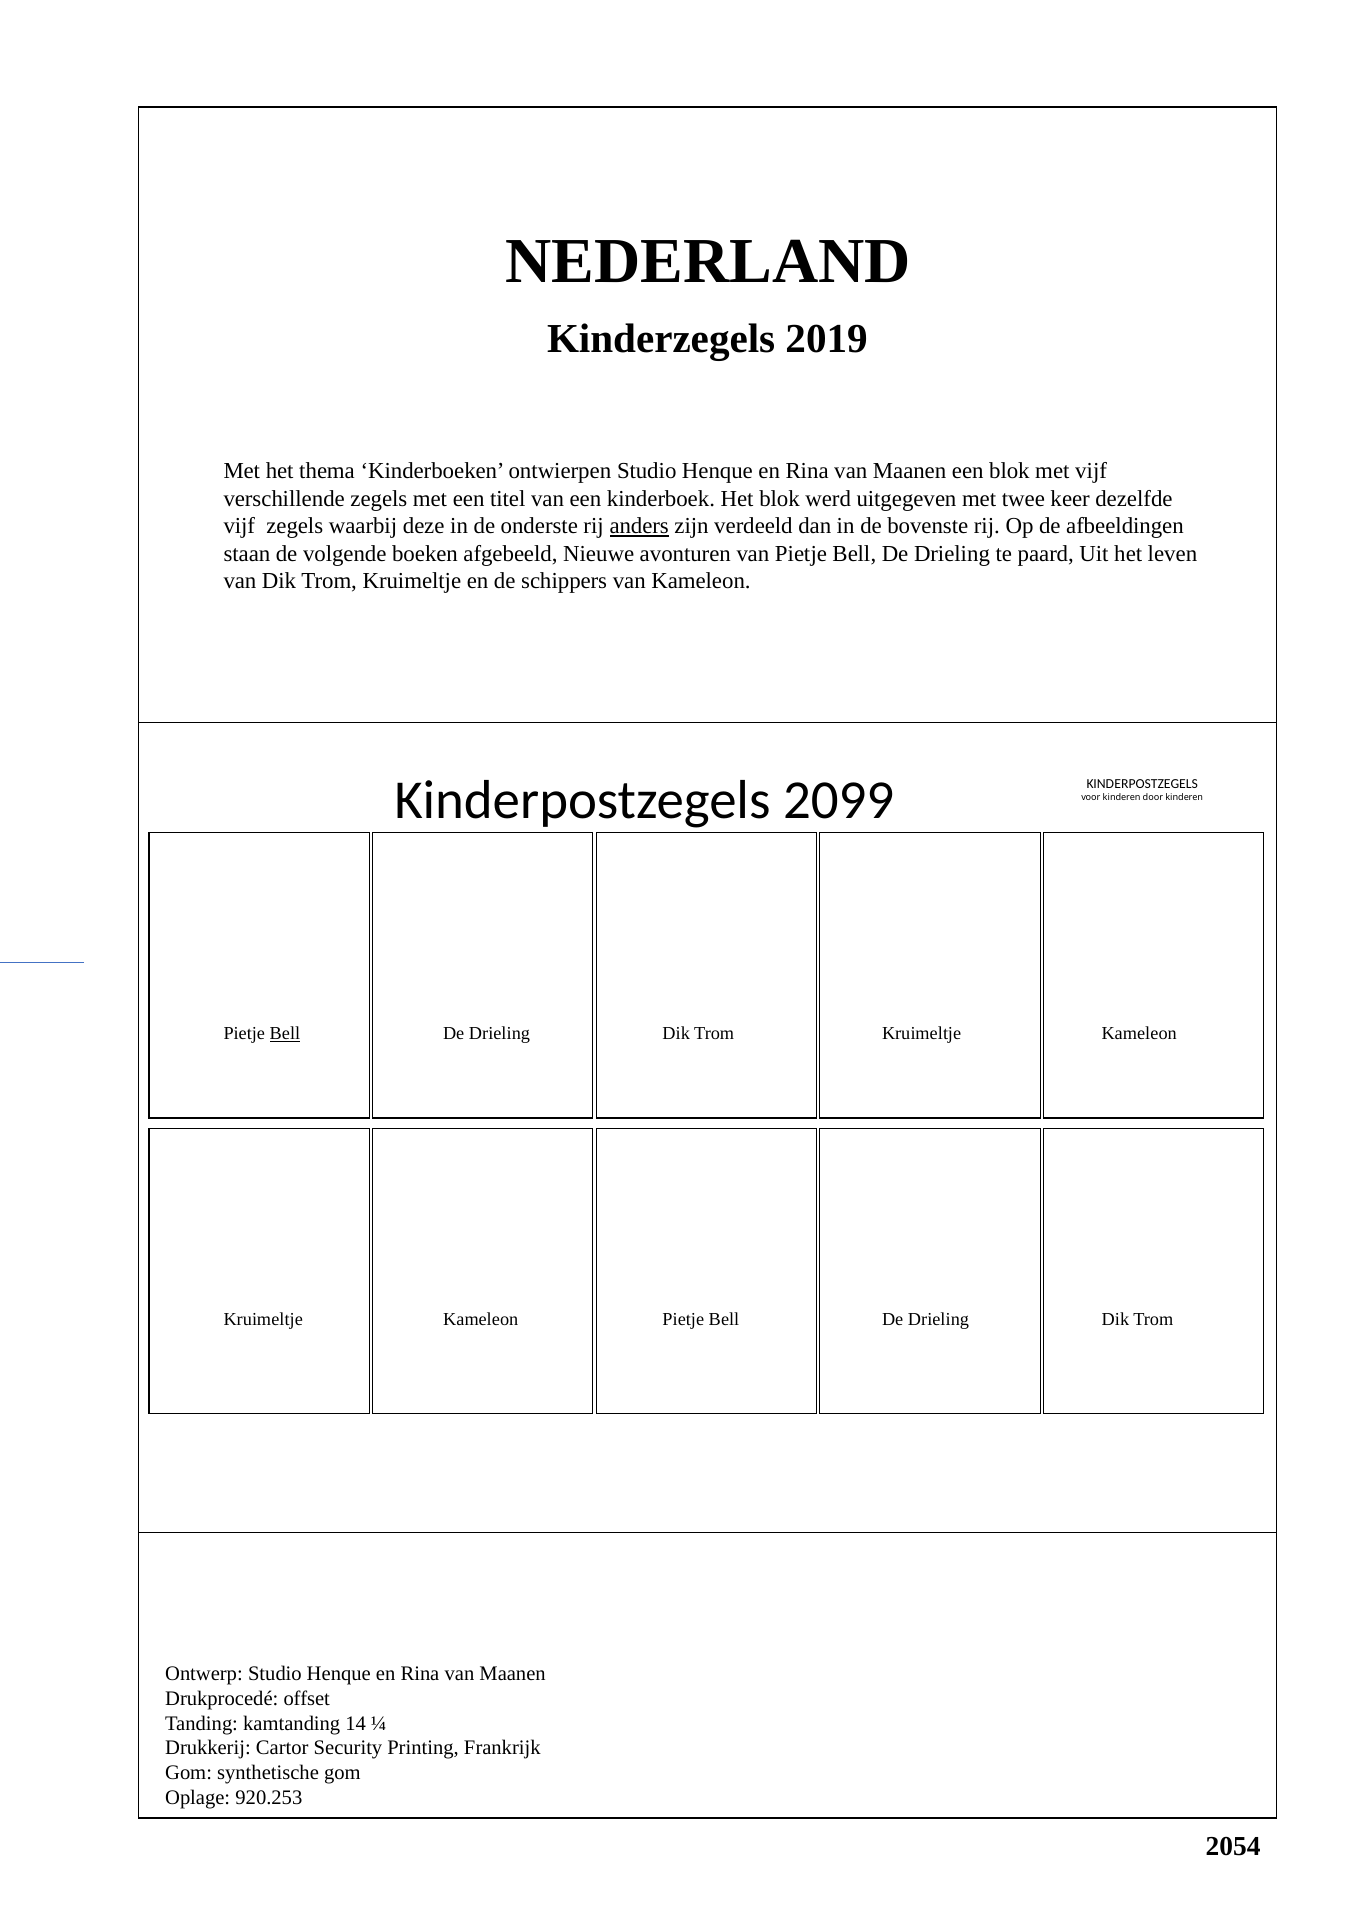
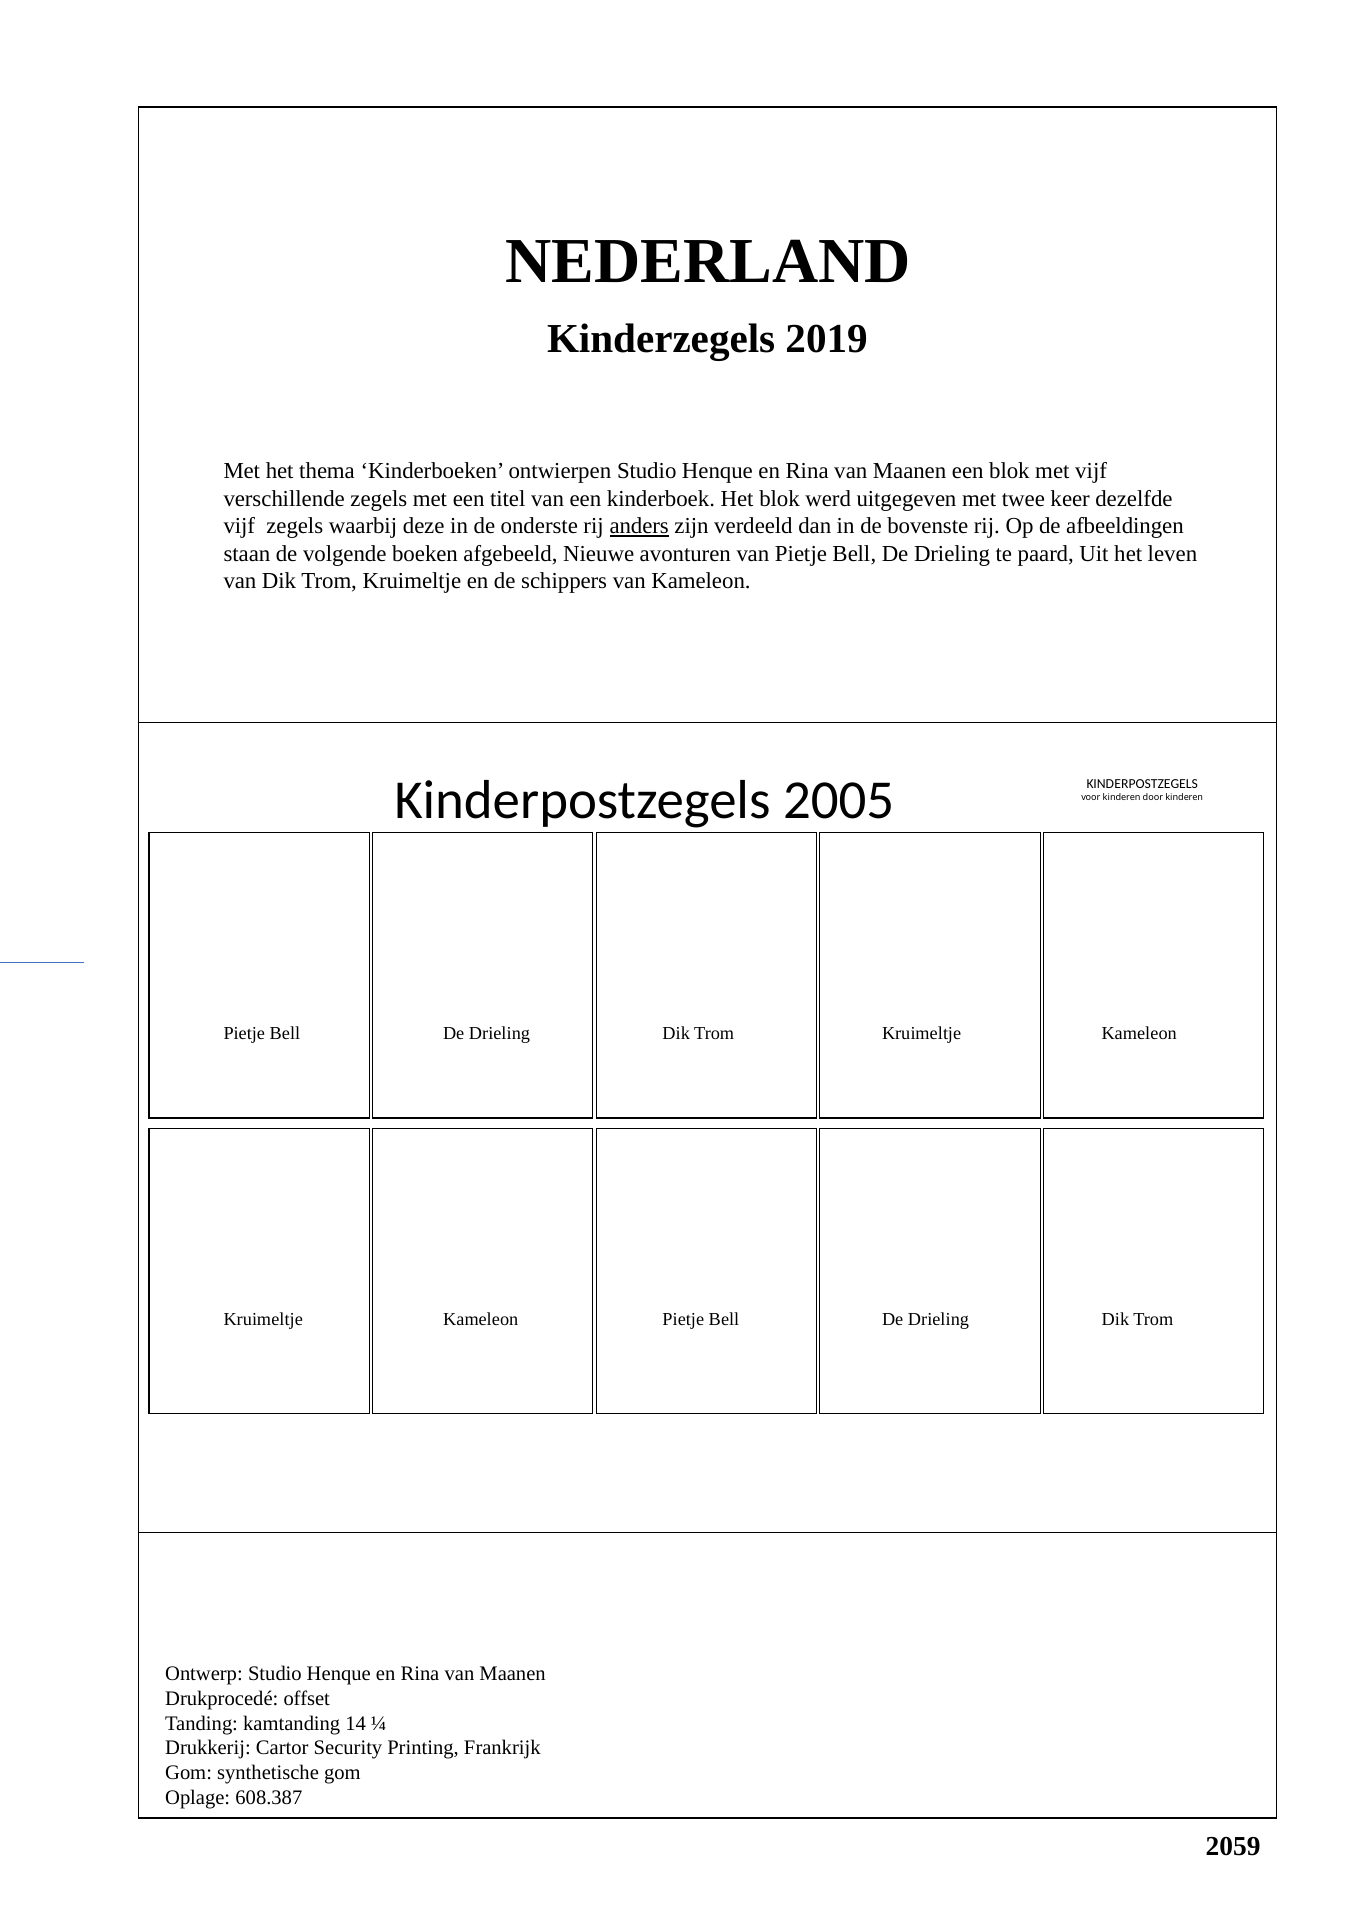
2099: 2099 -> 2005
Bell at (285, 1034) underline: present -> none
920.253: 920.253 -> 608.387
2054: 2054 -> 2059
